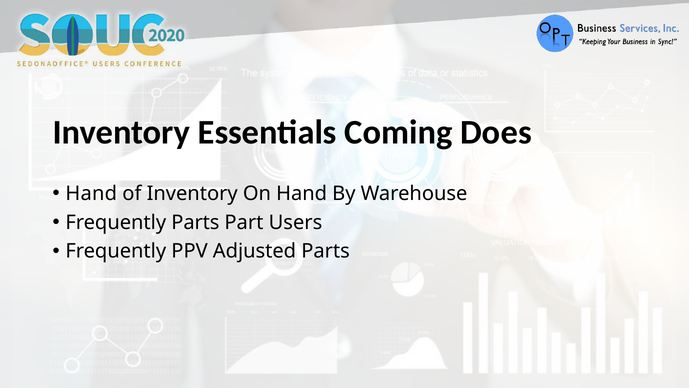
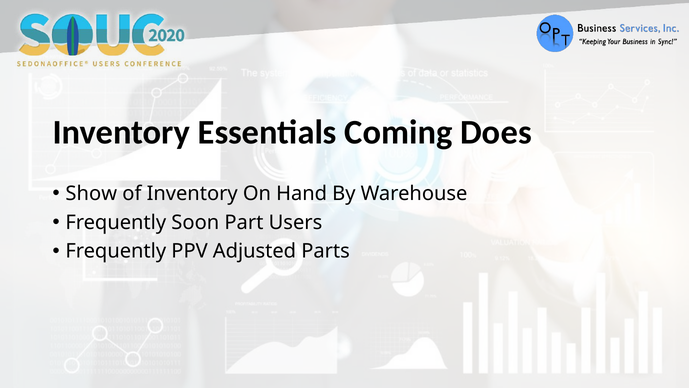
Hand at (91, 193): Hand -> Show
Frequently Parts: Parts -> Soon
